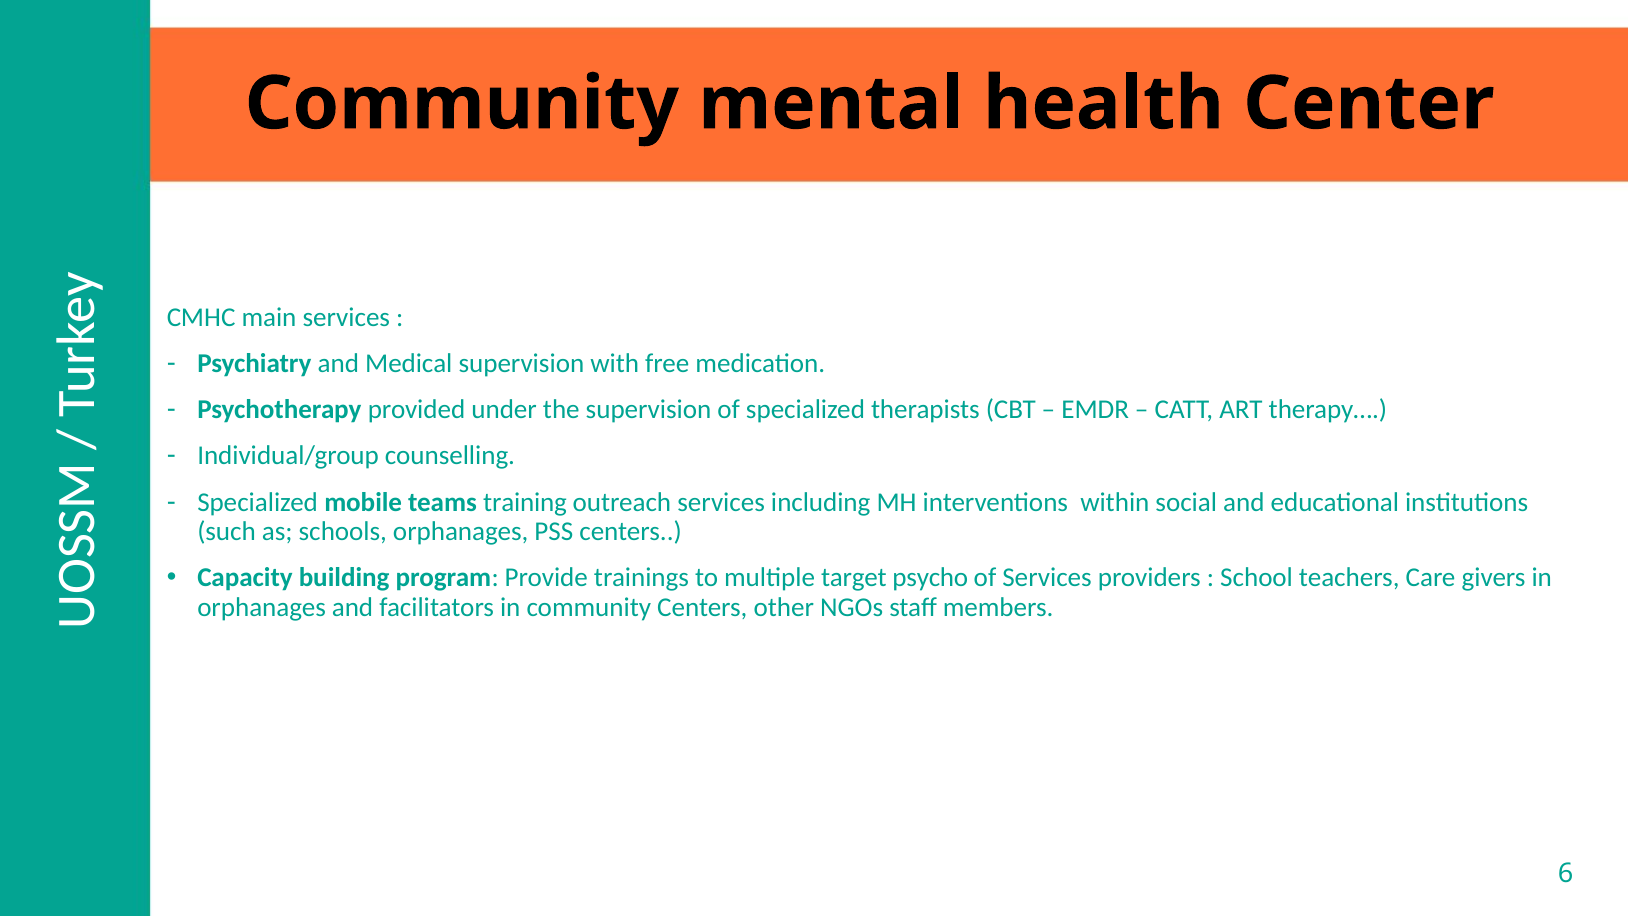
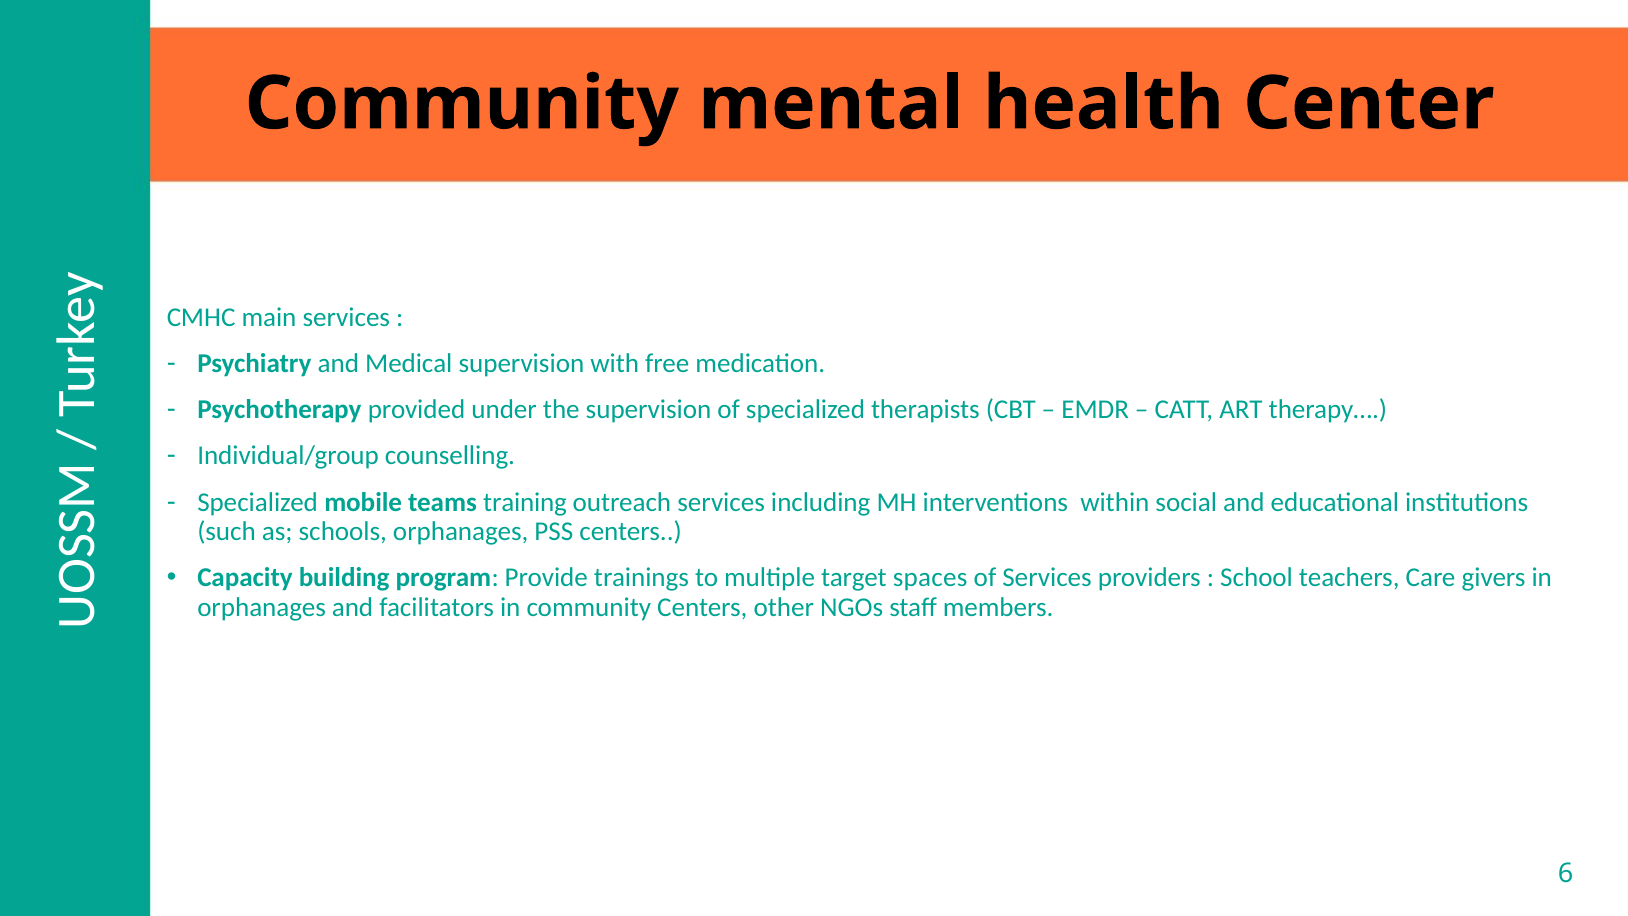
psycho: psycho -> spaces
